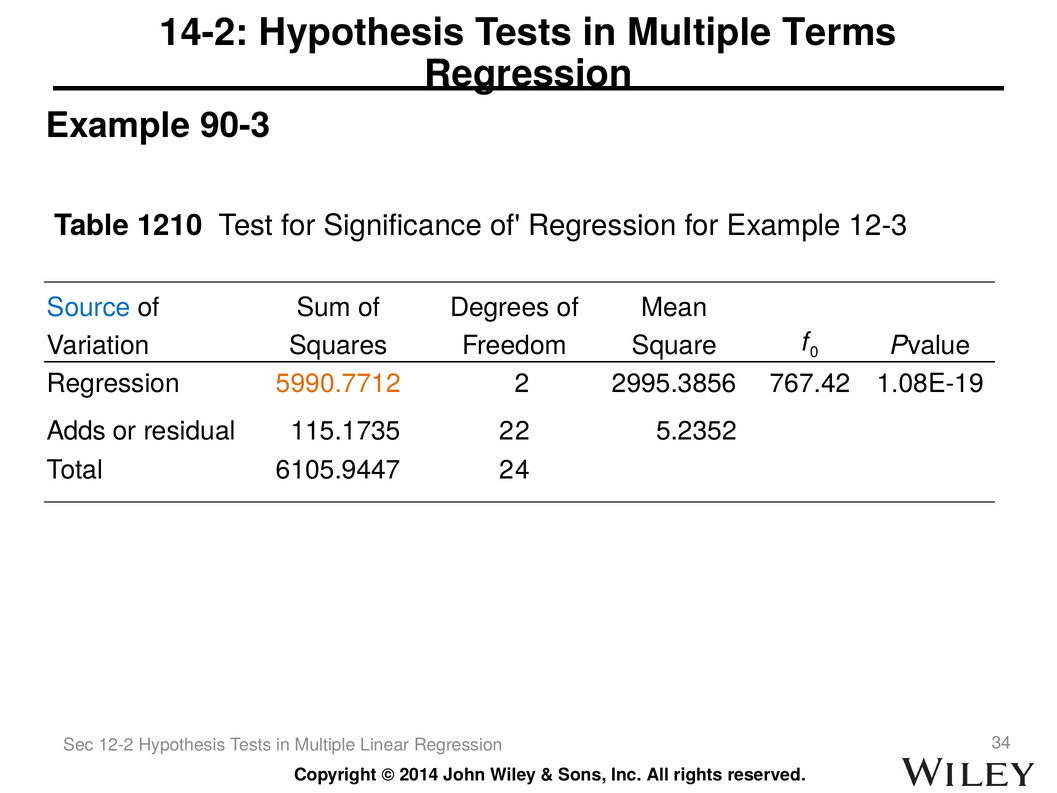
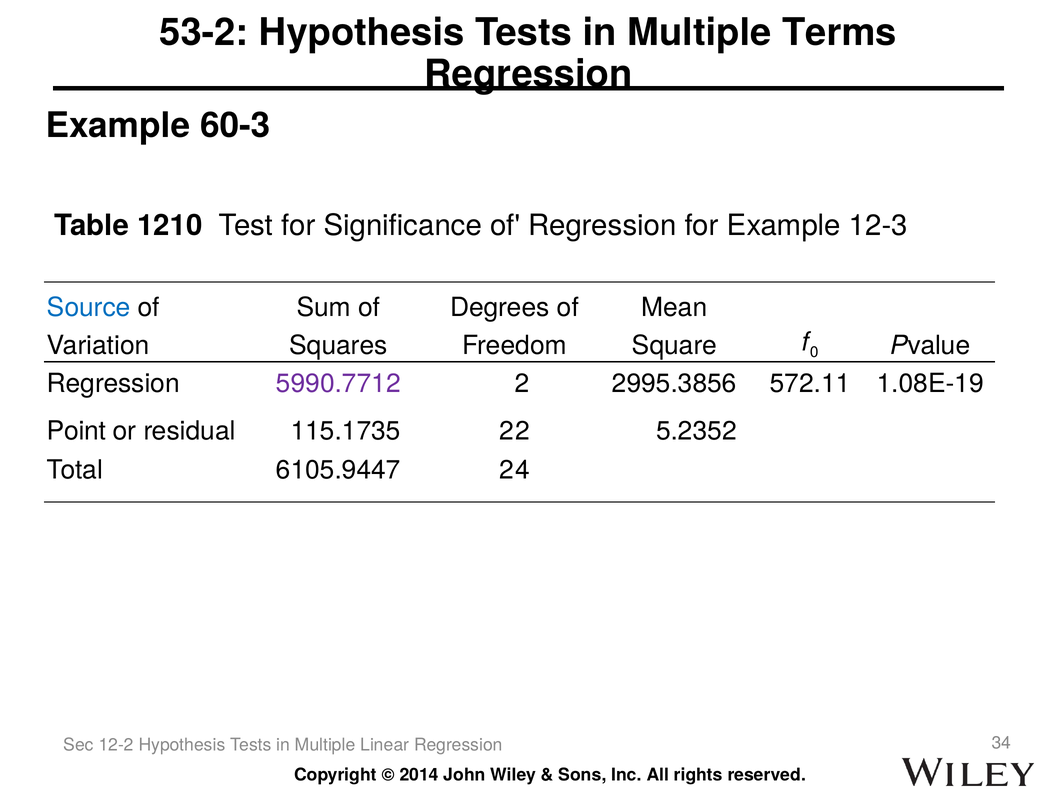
14-2: 14-2 -> 53-2
90-3: 90-3 -> 60-3
5990.7712 colour: orange -> purple
767.42: 767.42 -> 572.11
Adds: Adds -> Point
